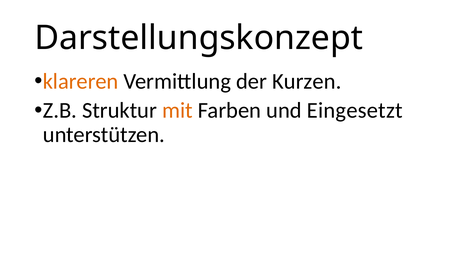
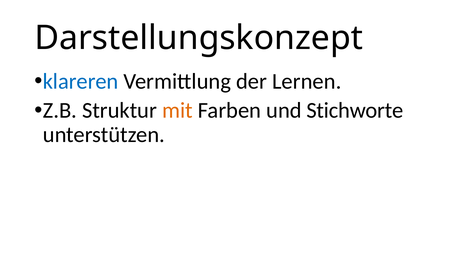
klareren colour: orange -> blue
Kurzen: Kurzen -> Lernen
Eingesetzt: Eingesetzt -> Stichworte
